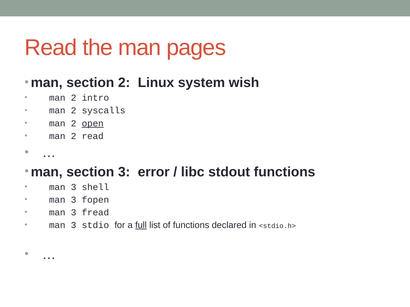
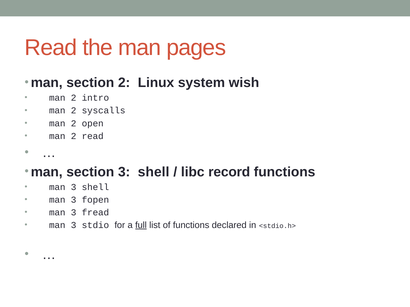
open underline: present -> none
section 3 error: error -> shell
stdout: stdout -> record
